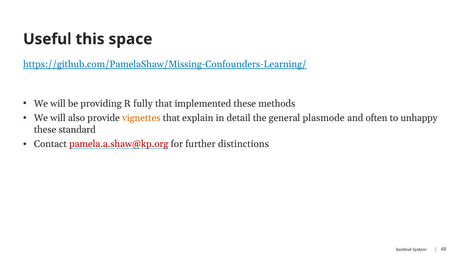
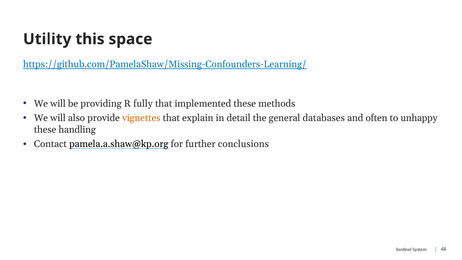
Useful: Useful -> Utility
plasmode: plasmode -> databases
standard: standard -> handling
pamela.a.shaw@kp.org colour: red -> black
distinctions: distinctions -> conclusions
